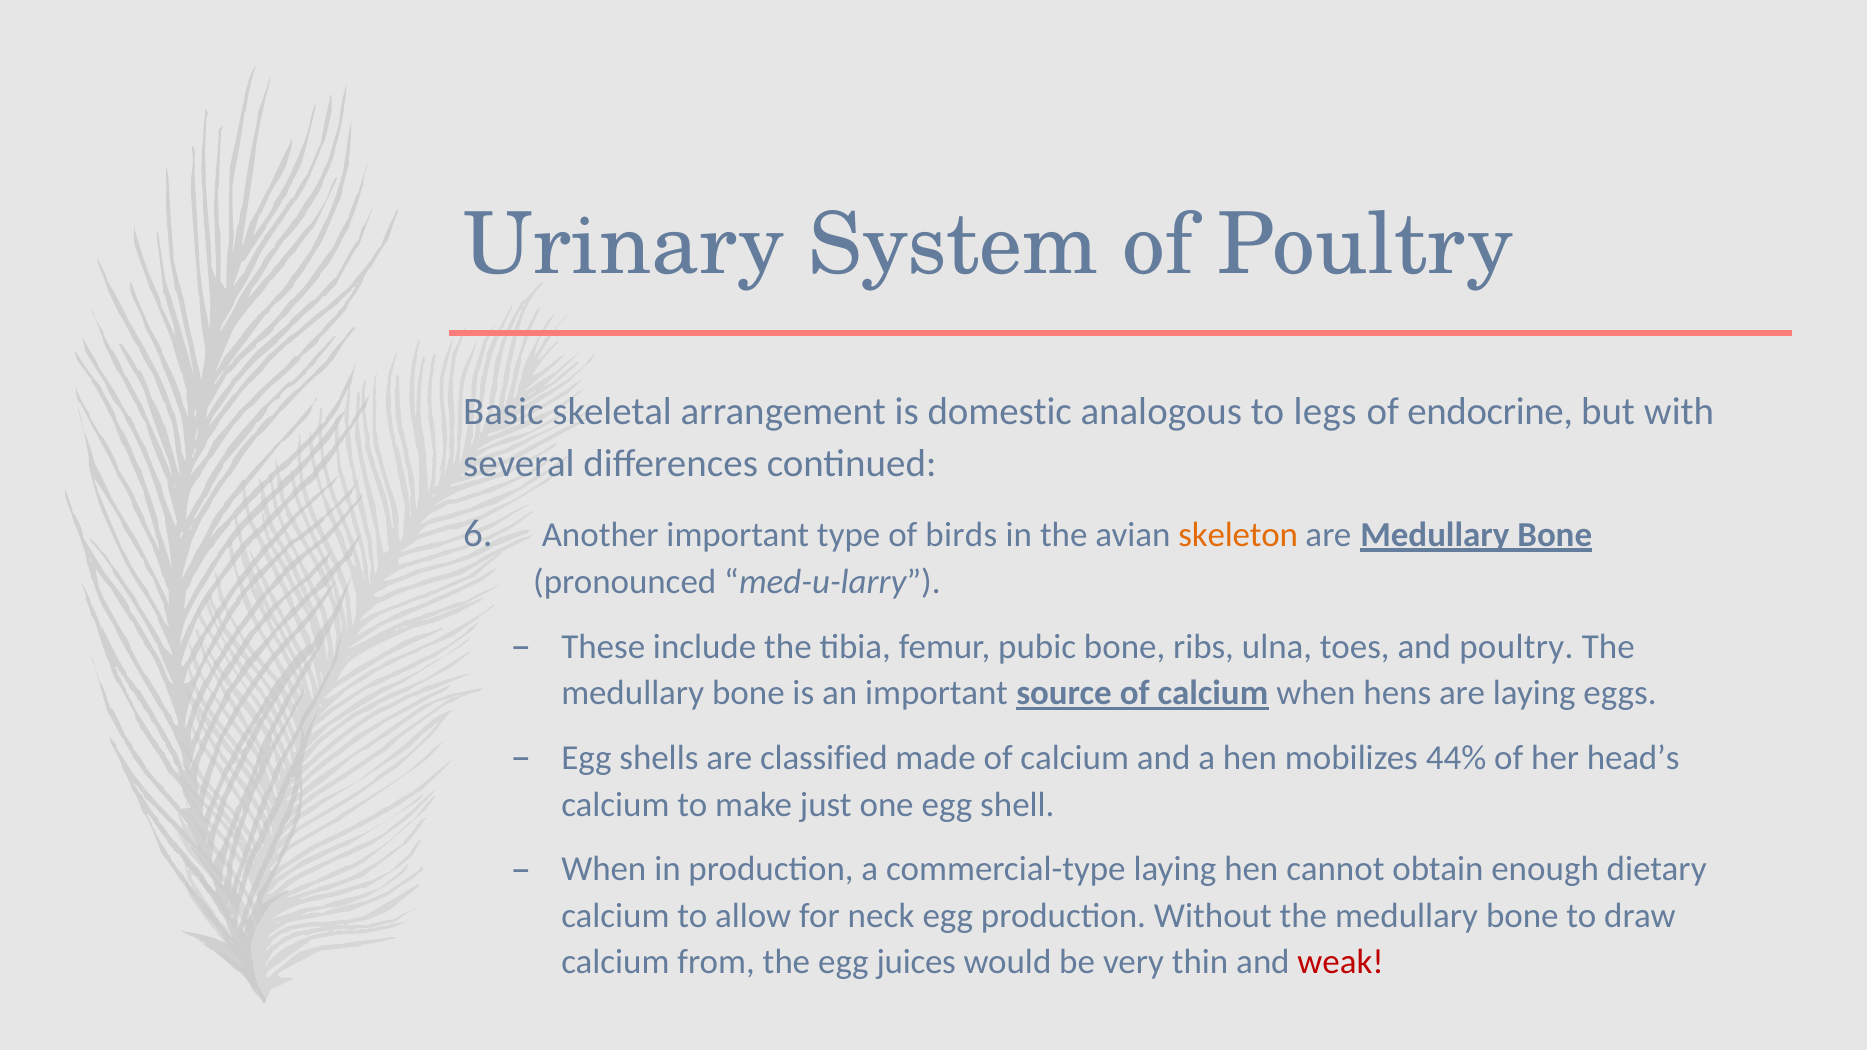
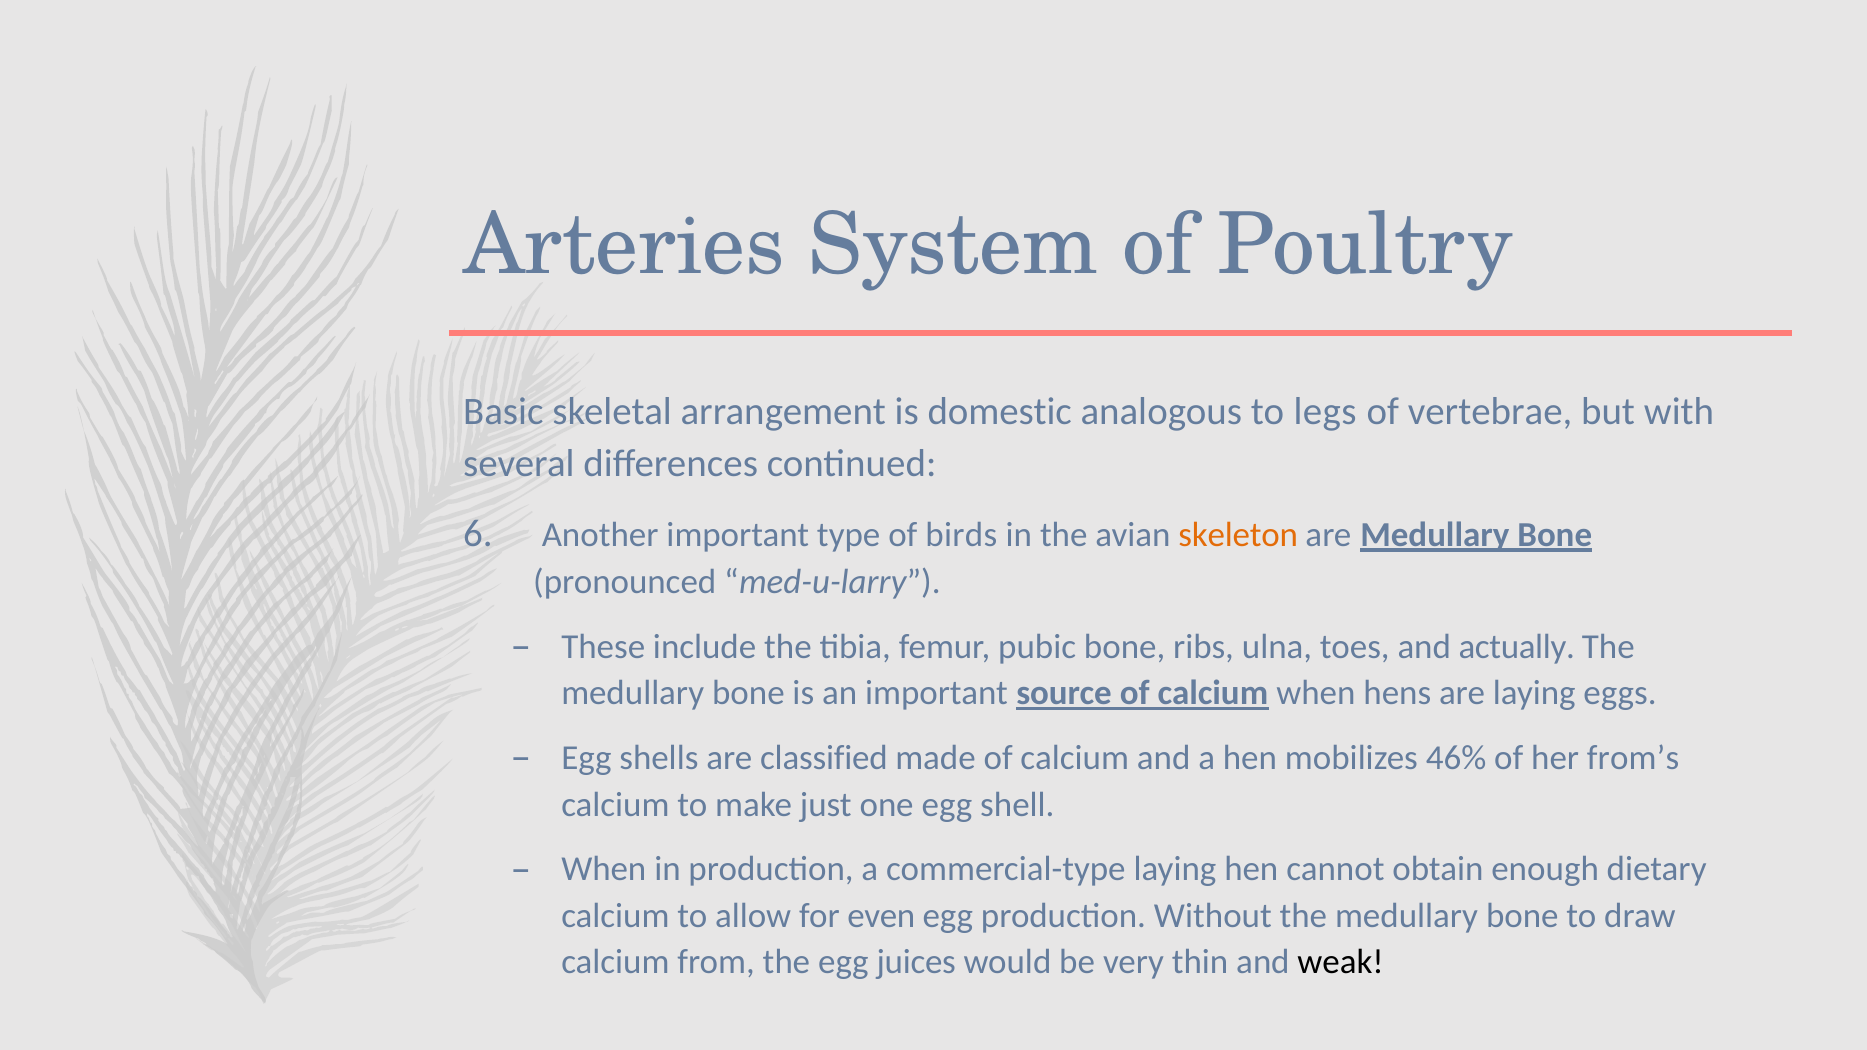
Urinary: Urinary -> Arteries
endocrine: endocrine -> vertebrae
and poultry: poultry -> actually
44%: 44% -> 46%
head’s: head’s -> from’s
neck: neck -> even
weak colour: red -> black
